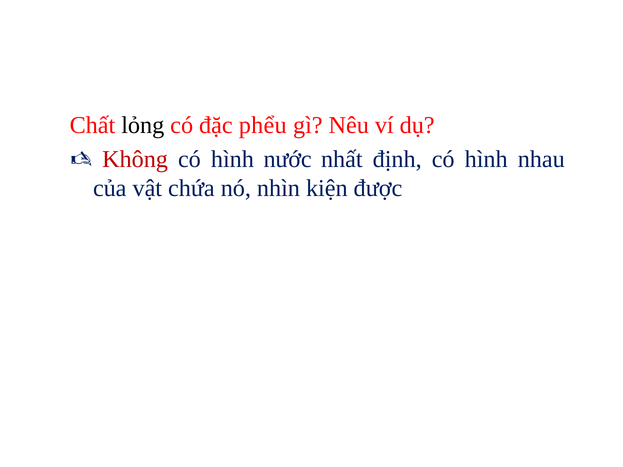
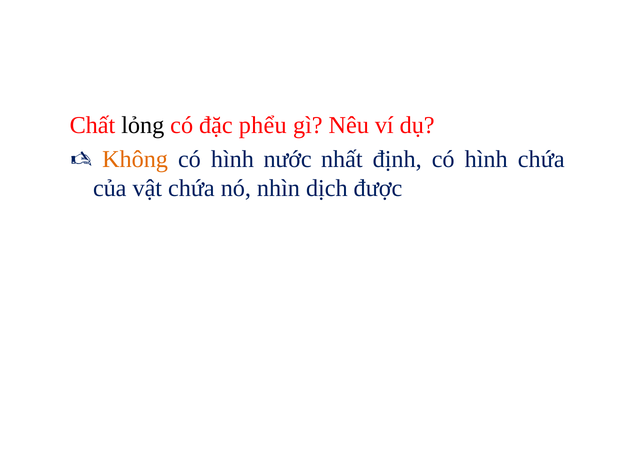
Không colour: red -> orange
hình nhau: nhau -> chứa
kiện: kiện -> dịch
